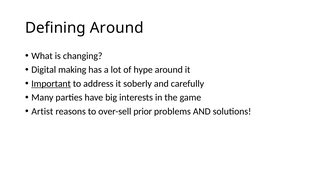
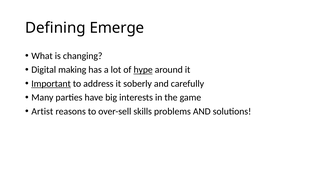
Defining Around: Around -> Emerge
hype underline: none -> present
prior: prior -> skills
